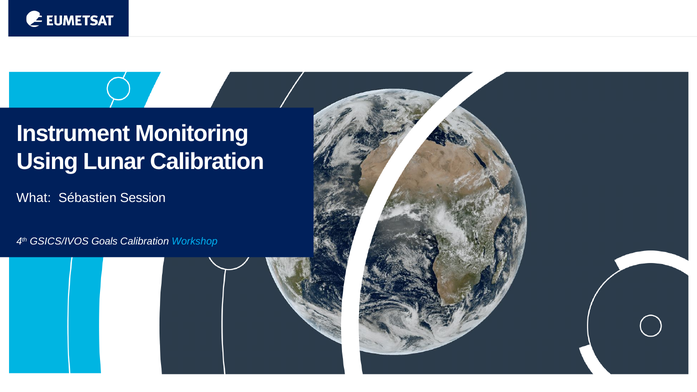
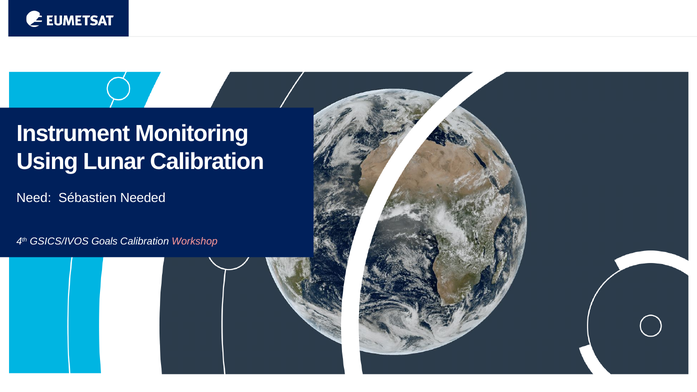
What: What -> Need
Session: Session -> Needed
Workshop colour: light blue -> pink
